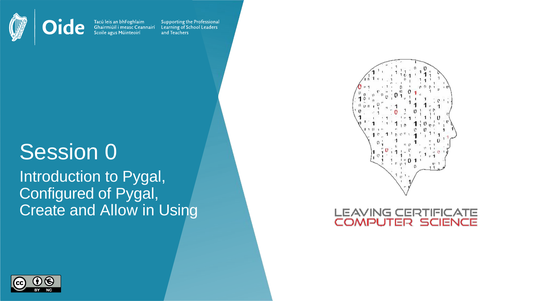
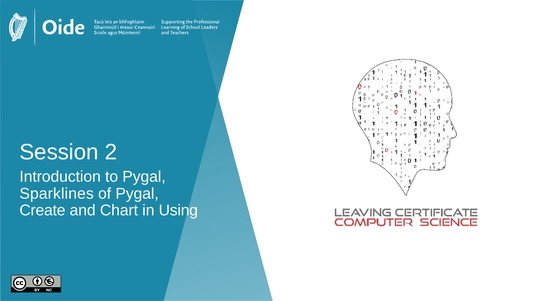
0: 0 -> 2
Configured: Configured -> Sparklines
Allow: Allow -> Chart
